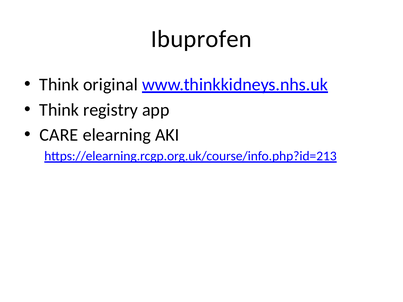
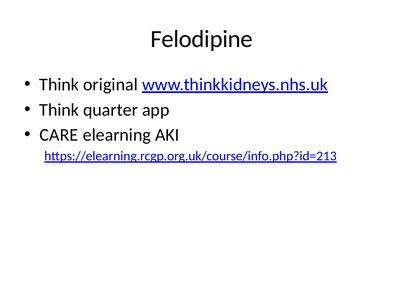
Ibuprofen: Ibuprofen -> Felodipine
registry: registry -> quarter
